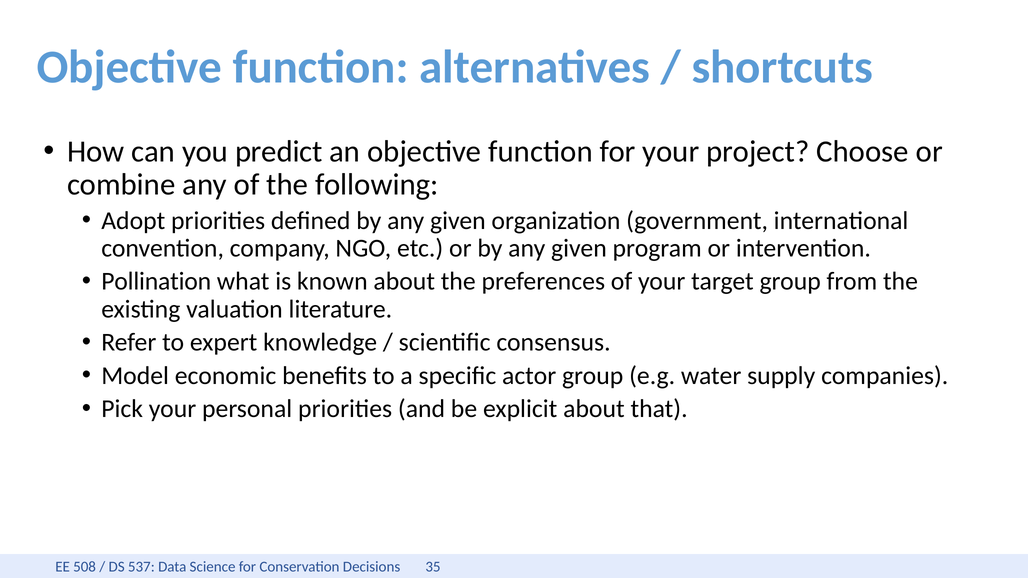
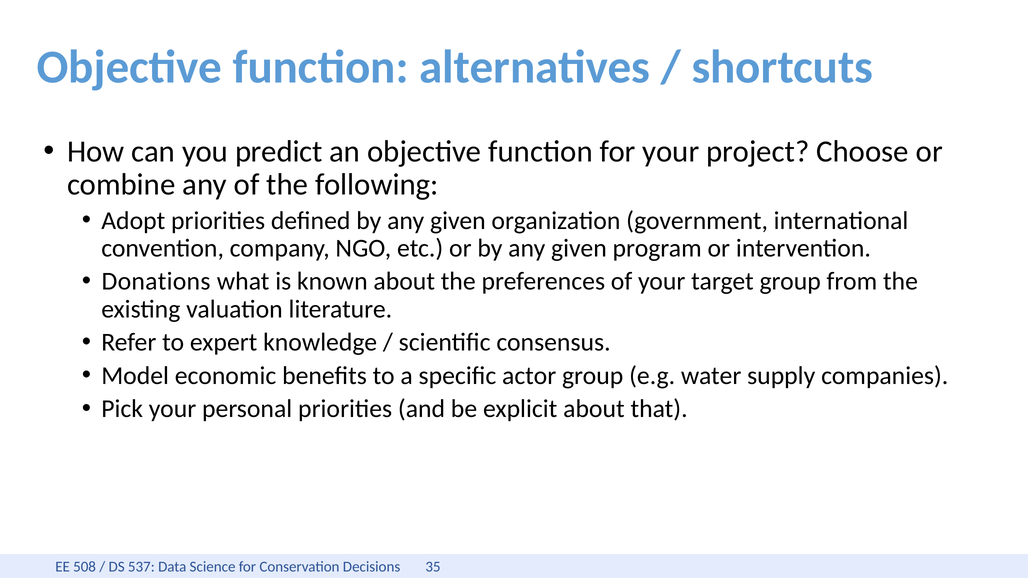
Pollination: Pollination -> Donations
